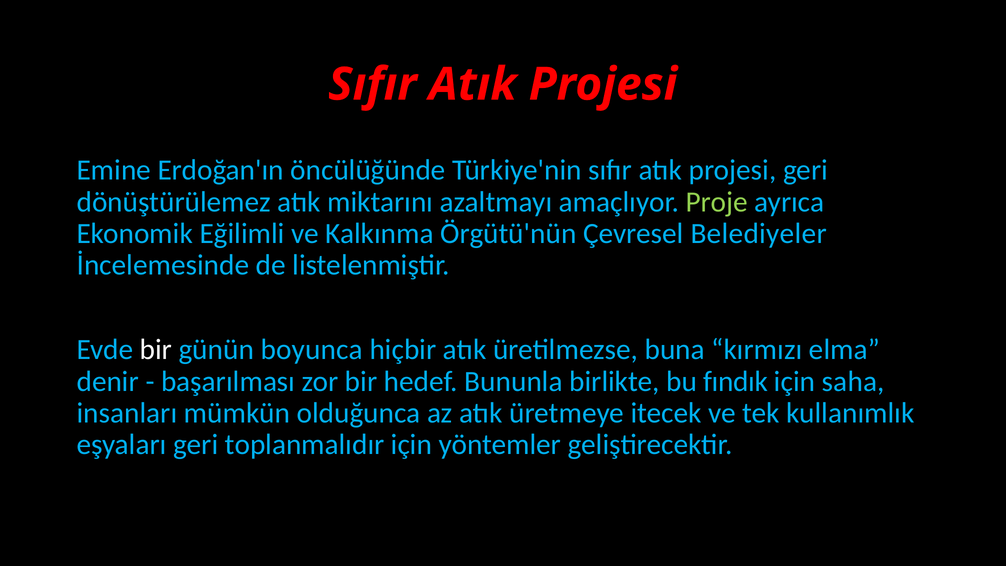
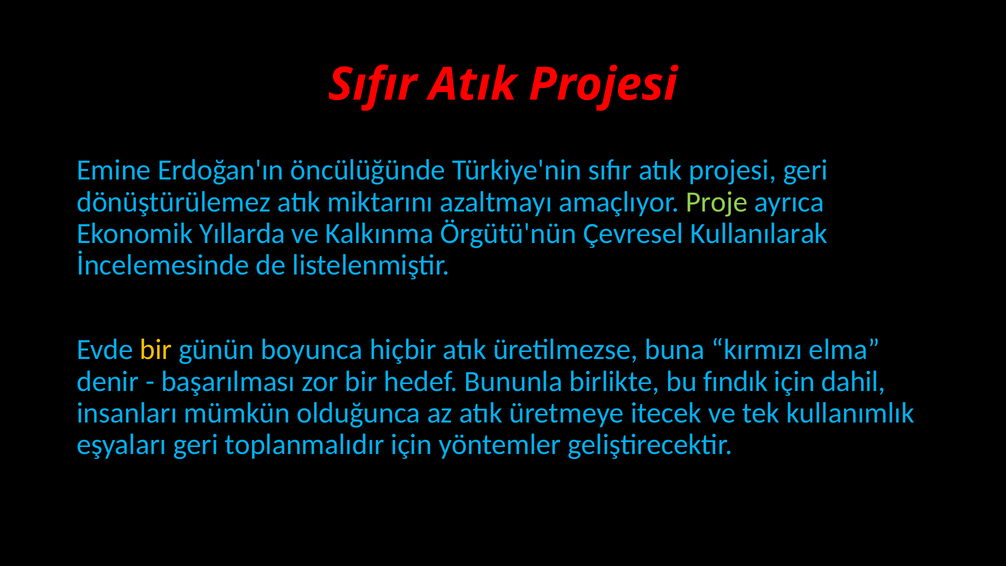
Eğilimli: Eğilimli -> Yıllarda
Belediyeler: Belediyeler -> Kullanılarak
bir at (156, 350) colour: white -> yellow
saha: saha -> dahil
